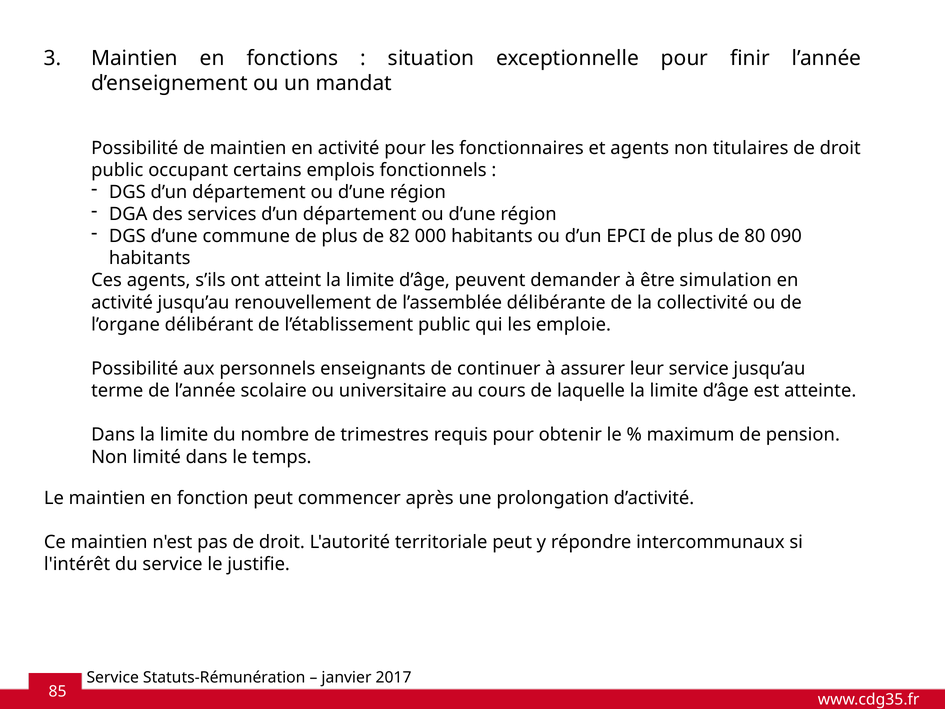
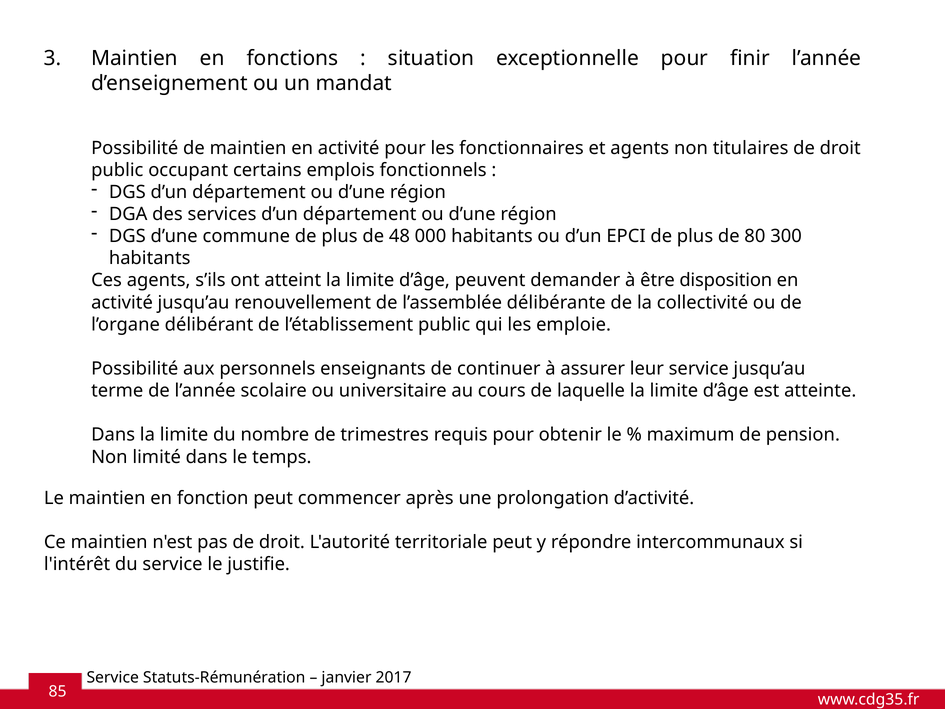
82: 82 -> 48
090: 090 -> 300
simulation: simulation -> disposition
